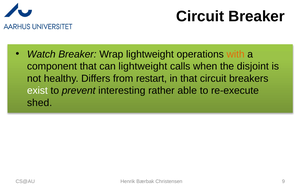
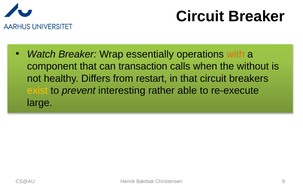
Wrap lightweight: lightweight -> essentially
can lightweight: lightweight -> transaction
disjoint: disjoint -> without
exist colour: white -> yellow
shed: shed -> large
